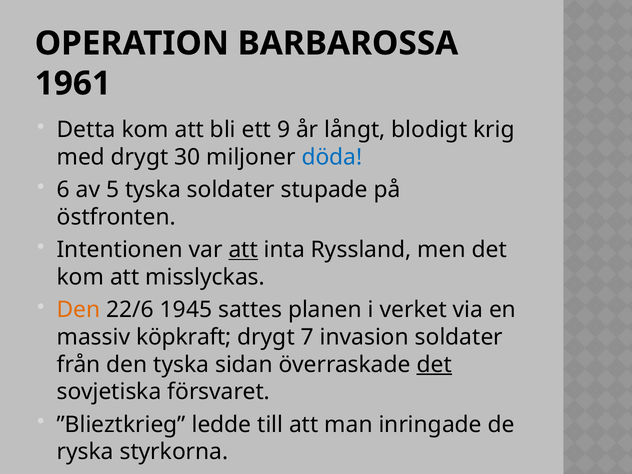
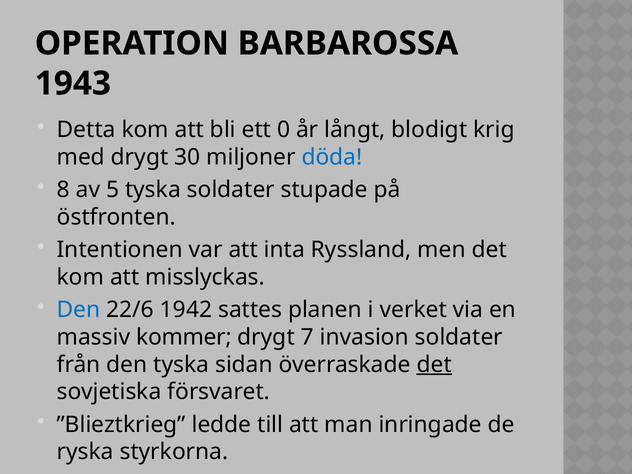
1961: 1961 -> 1943
9: 9 -> 0
6: 6 -> 8
att at (243, 250) underline: present -> none
Den at (79, 310) colour: orange -> blue
1945: 1945 -> 1942
köpkraft: köpkraft -> kommer
